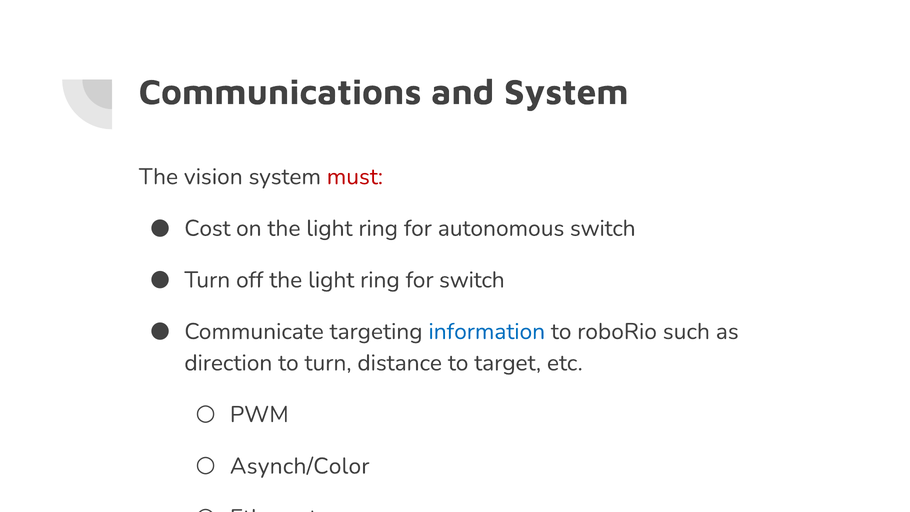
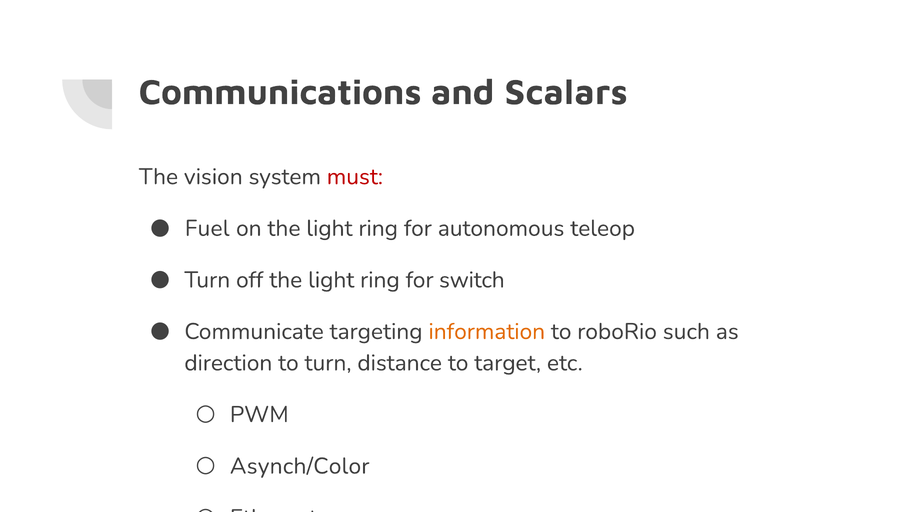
and System: System -> Scalars
Cost: Cost -> Fuel
autonomous switch: switch -> teleop
information colour: blue -> orange
